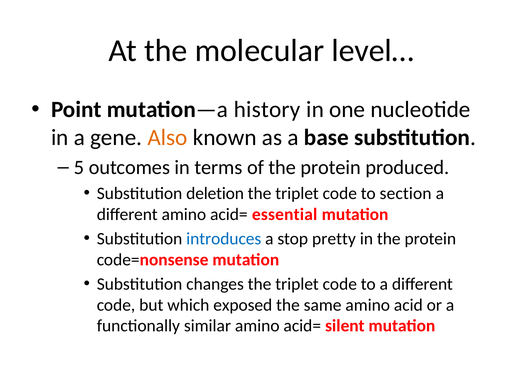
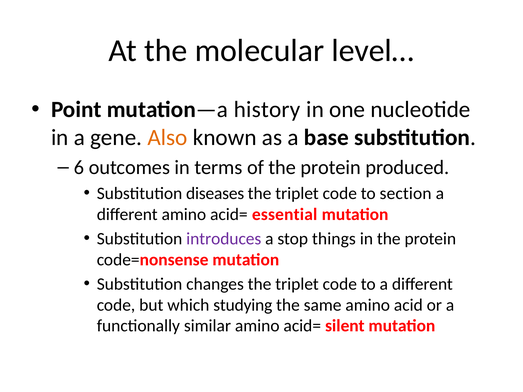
5: 5 -> 6
deletion: deletion -> diseases
introduces colour: blue -> purple
pretty: pretty -> things
exposed: exposed -> studying
